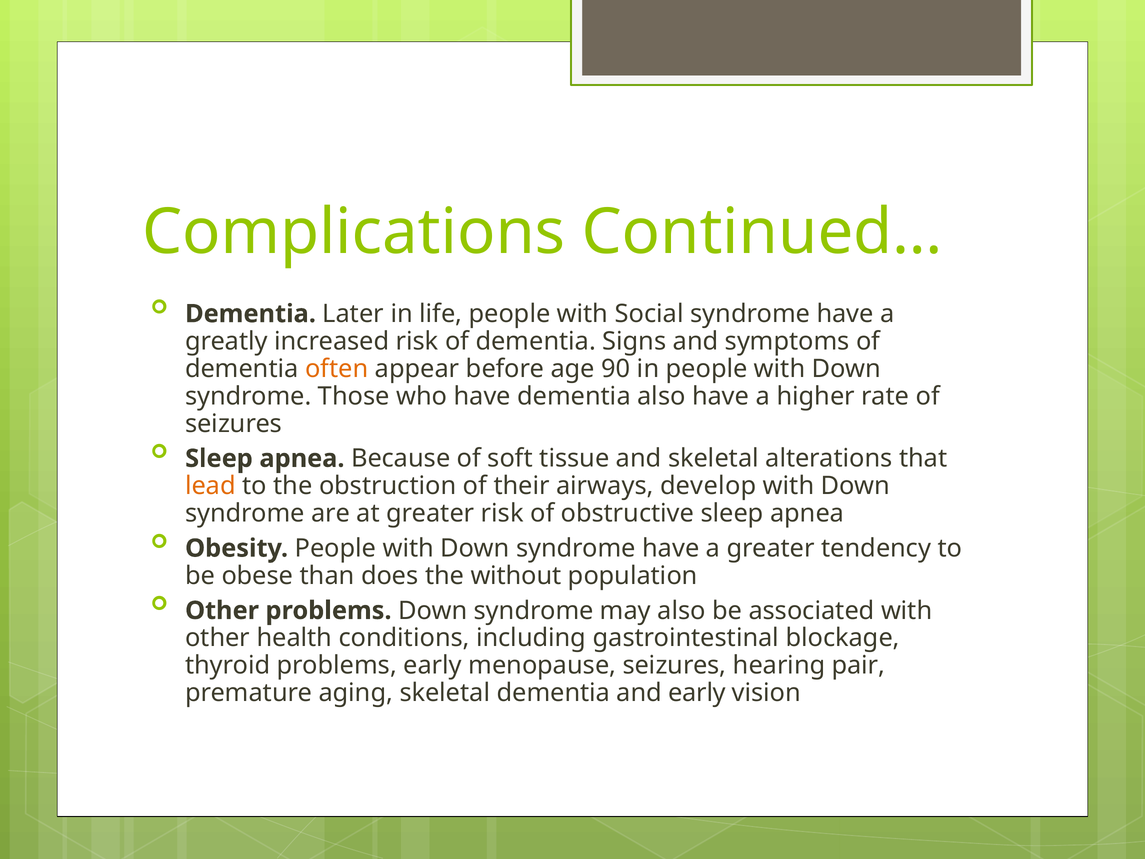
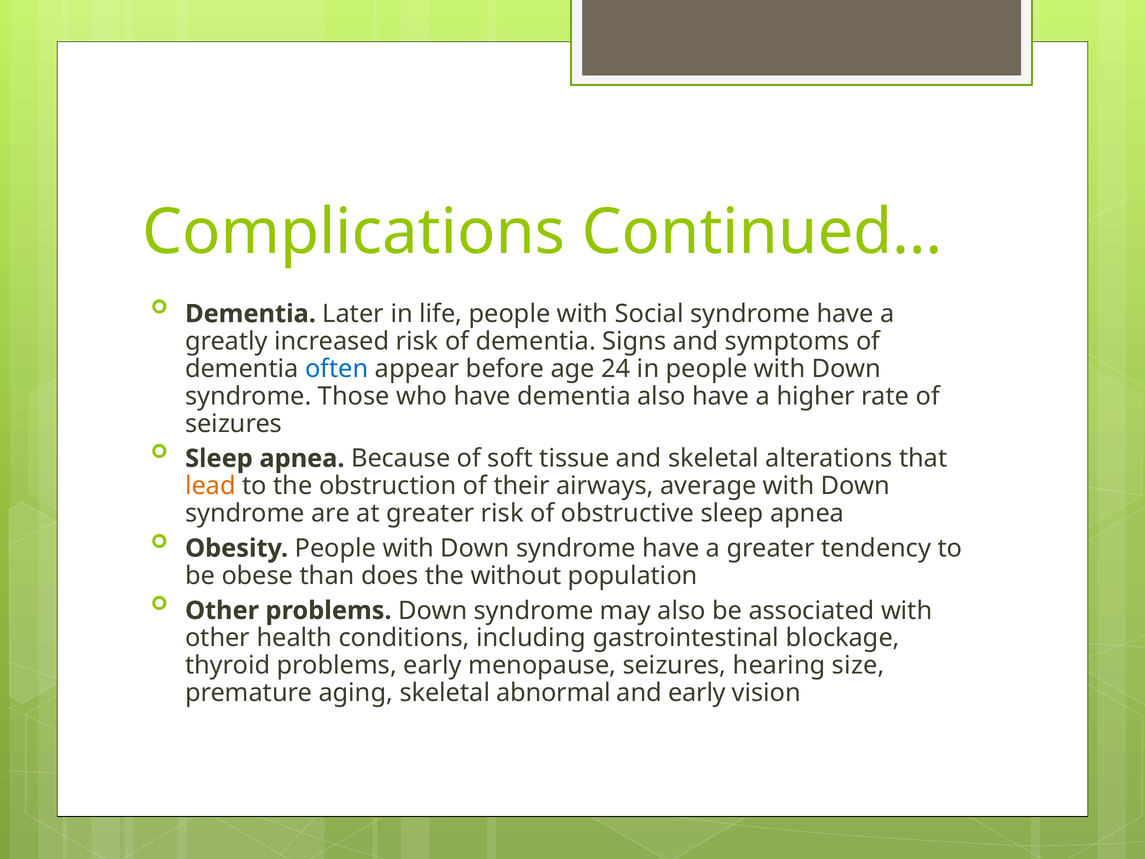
often colour: orange -> blue
90: 90 -> 24
develop: develop -> average
pair: pair -> size
skeletal dementia: dementia -> abnormal
